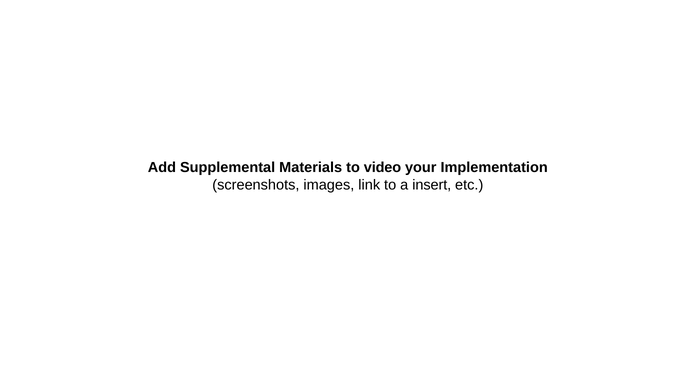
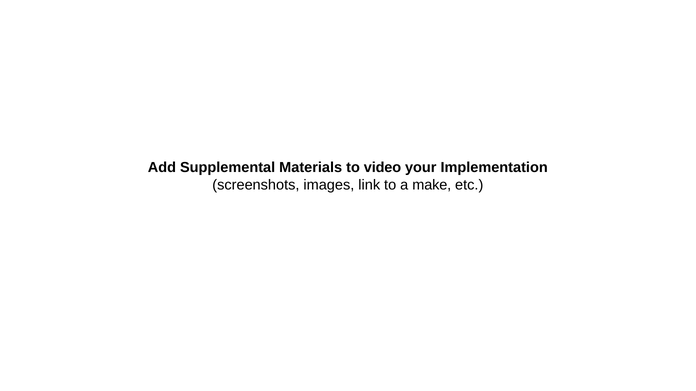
insert: insert -> make
